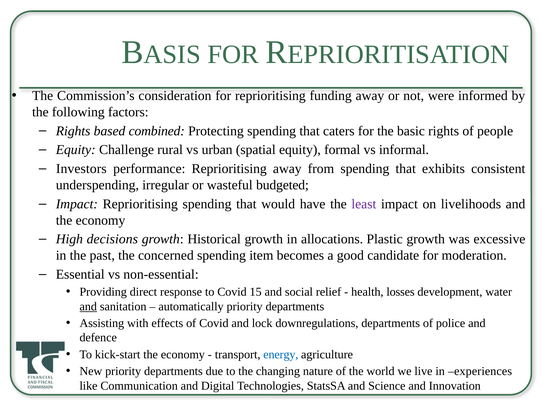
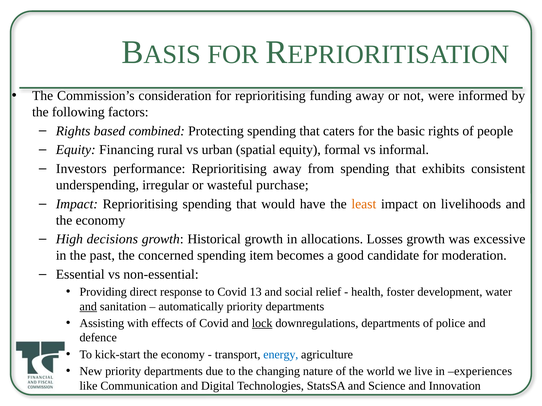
Challenge: Challenge -> Financing
budgeted: budgeted -> purchase
least colour: purple -> orange
Plastic: Plastic -> Losses
15: 15 -> 13
losses: losses -> foster
lock underline: none -> present
